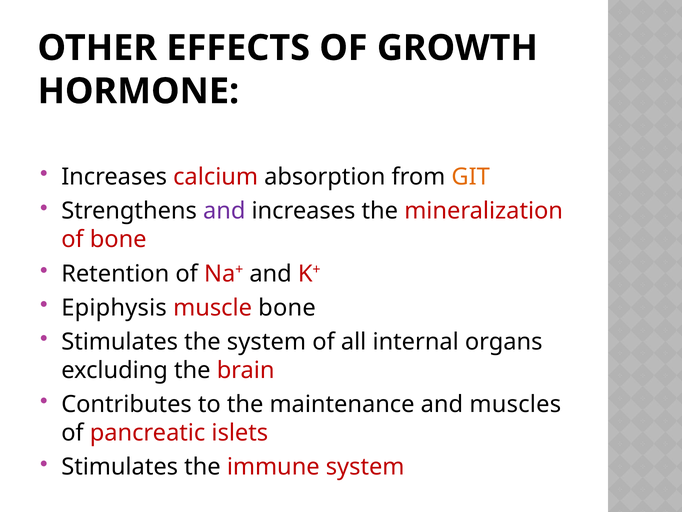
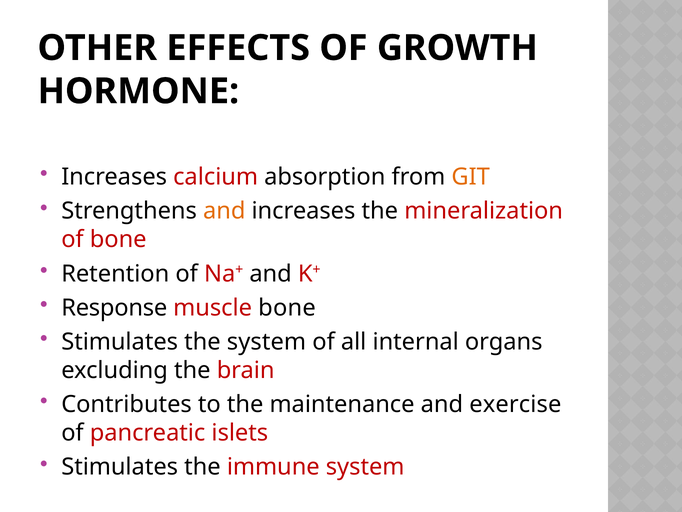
and at (224, 211) colour: purple -> orange
Epiphysis: Epiphysis -> Response
muscles: muscles -> exercise
